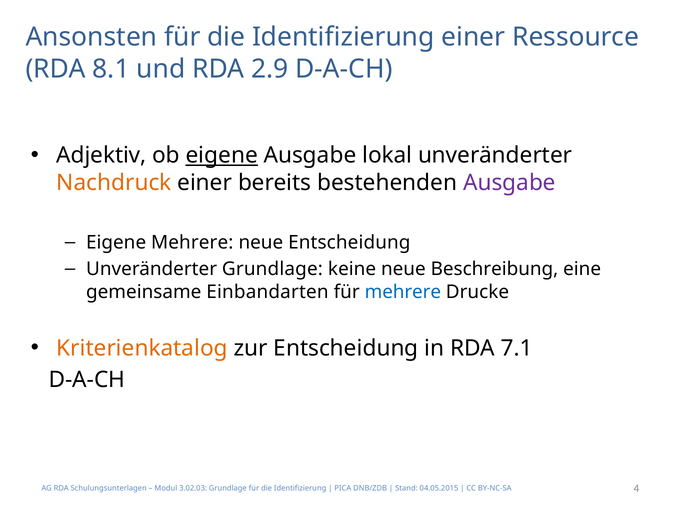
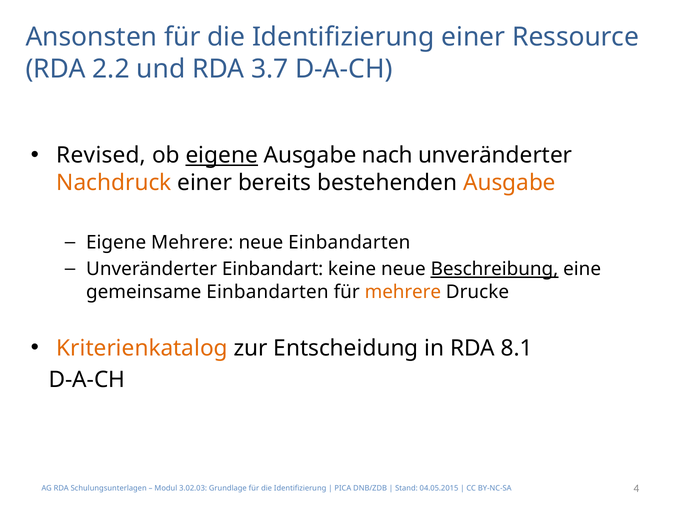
8.1: 8.1 -> 2.2
2.9: 2.9 -> 3.7
Adjektiv: Adjektiv -> Revised
lokal: lokal -> nach
Ausgabe at (509, 183) colour: purple -> orange
neue Entscheidung: Entscheidung -> Einbandarten
Unveränderter Grundlage: Grundlage -> Einbandart
Beschreibung underline: none -> present
mehrere at (403, 292) colour: blue -> orange
7.1: 7.1 -> 8.1
